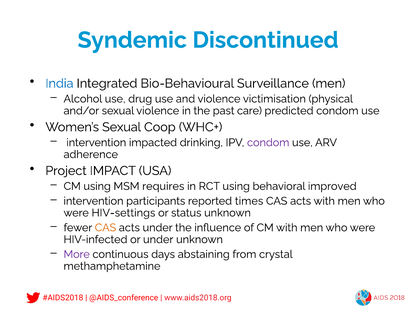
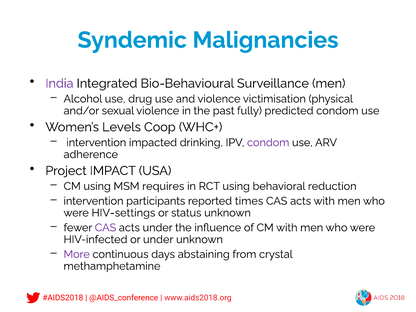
Discontinued: Discontinued -> Malignancies
India colour: blue -> purple
care: care -> fully
Women’s Sexual: Sexual -> Levels
improved: improved -> reduction
CAS at (105, 228) colour: orange -> purple
